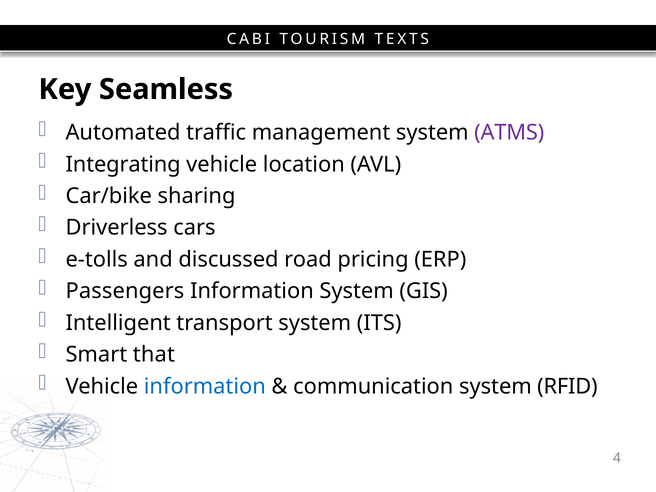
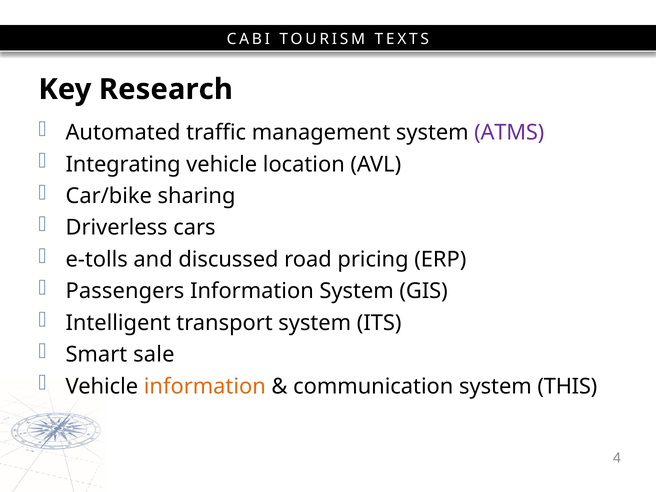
Seamless: Seamless -> Research
that: that -> sale
information at (205, 386) colour: blue -> orange
RFID: RFID -> THIS
